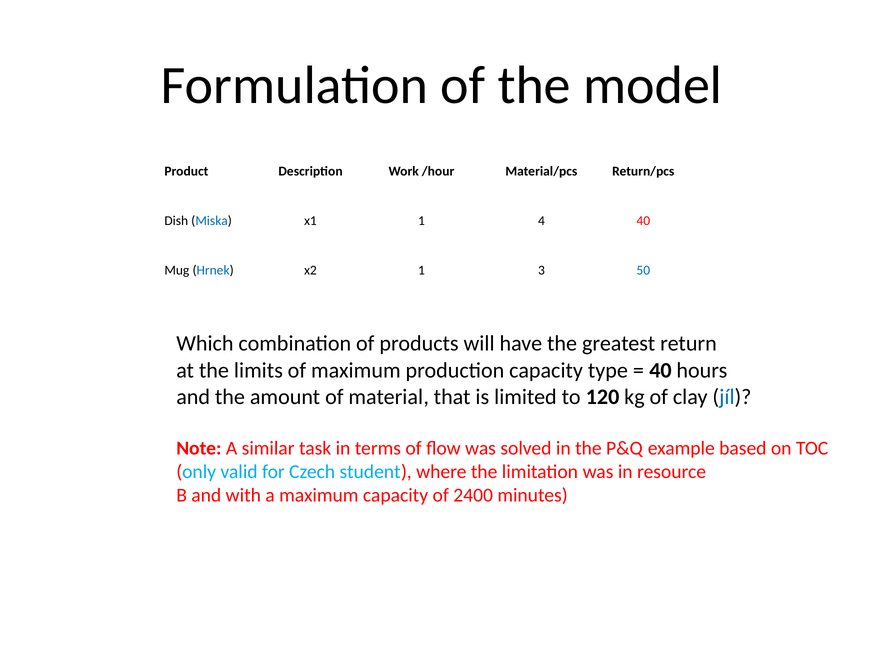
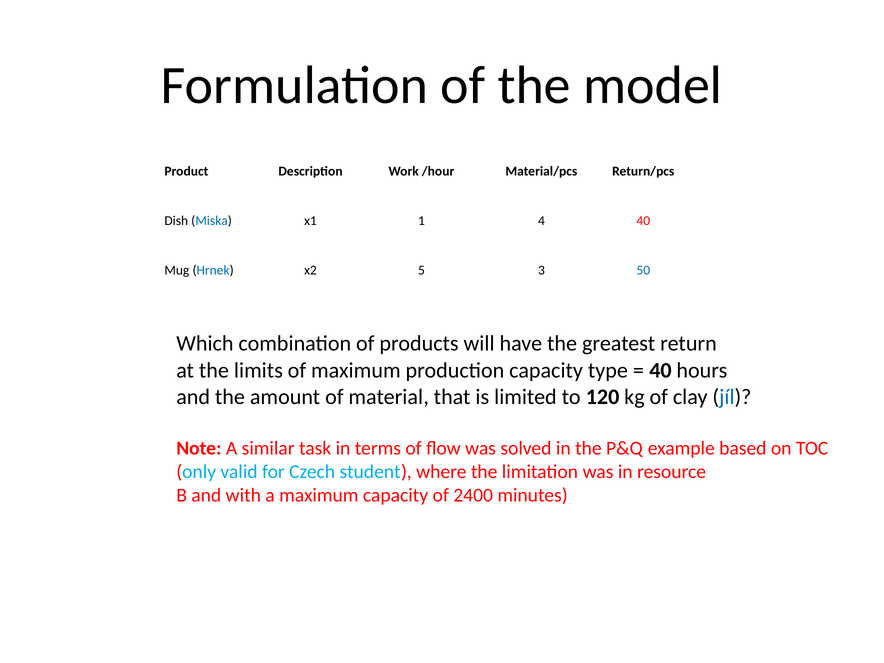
x2 1: 1 -> 5
